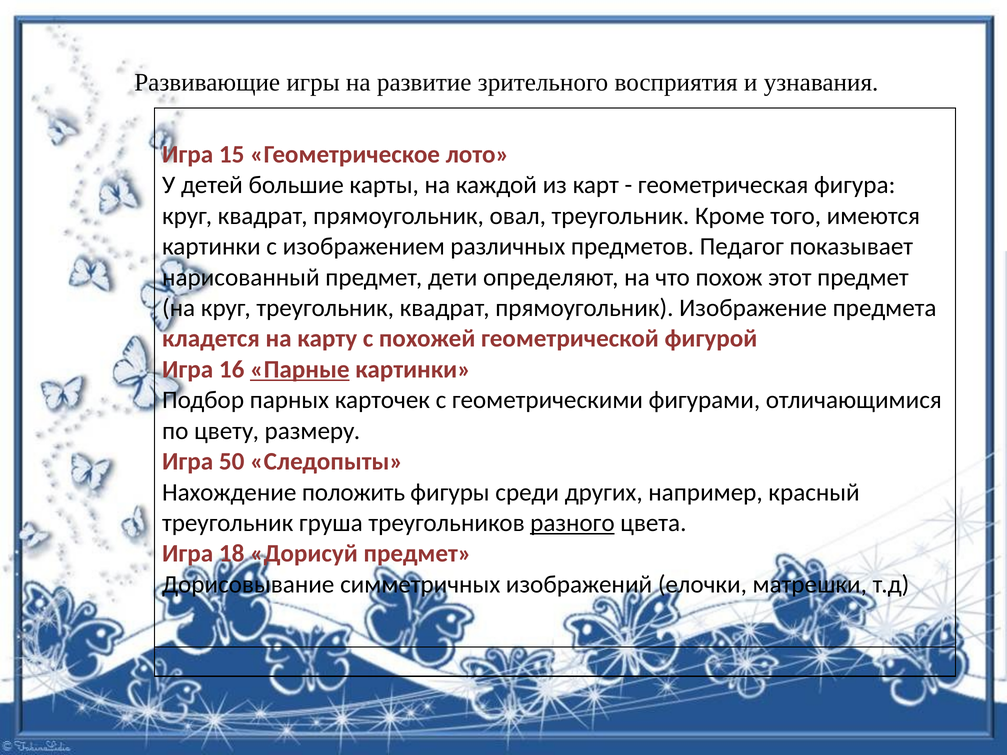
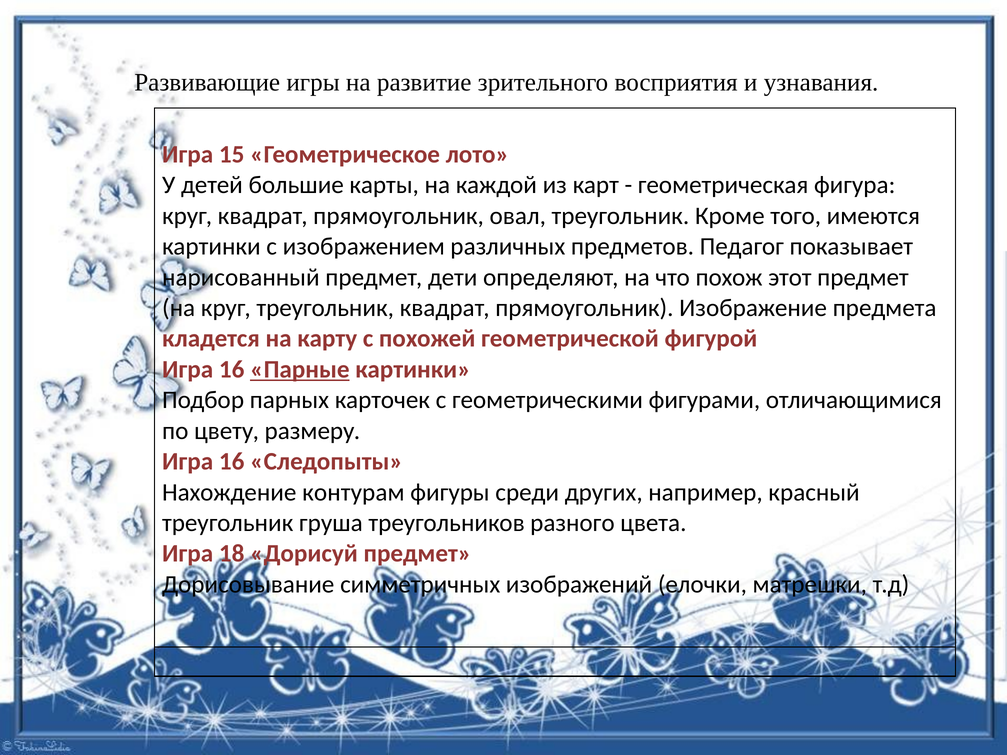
50 at (232, 462): 50 -> 16
положить: положить -> контурам
разного underline: present -> none
